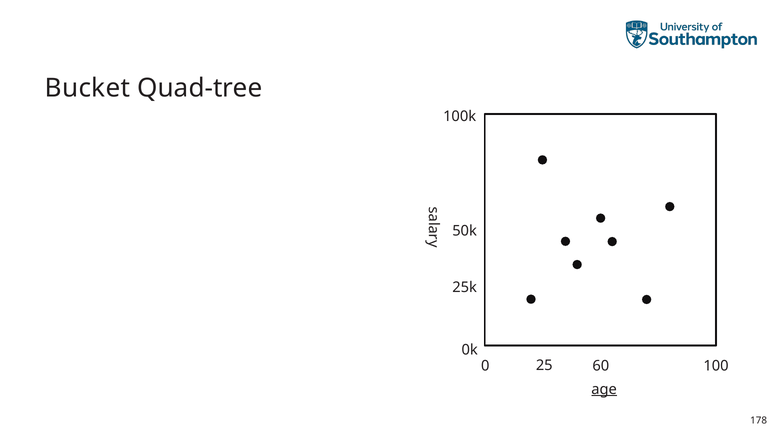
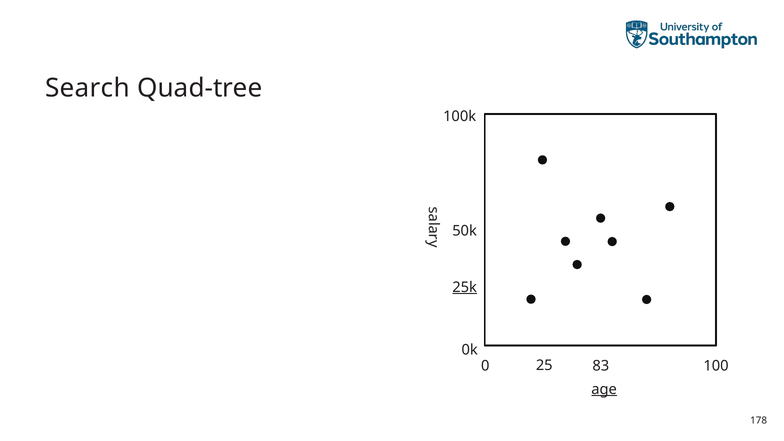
Bucket: Bucket -> Search
25k underline: none -> present
60: 60 -> 83
